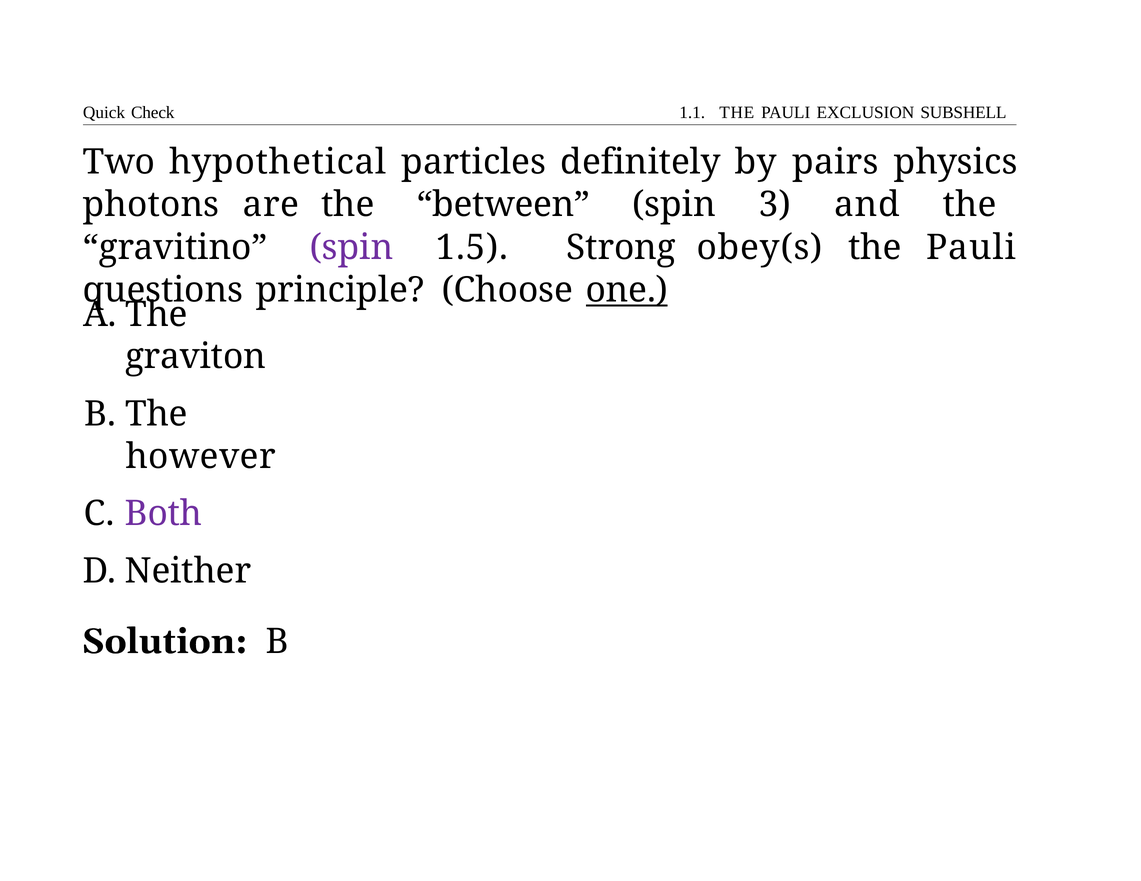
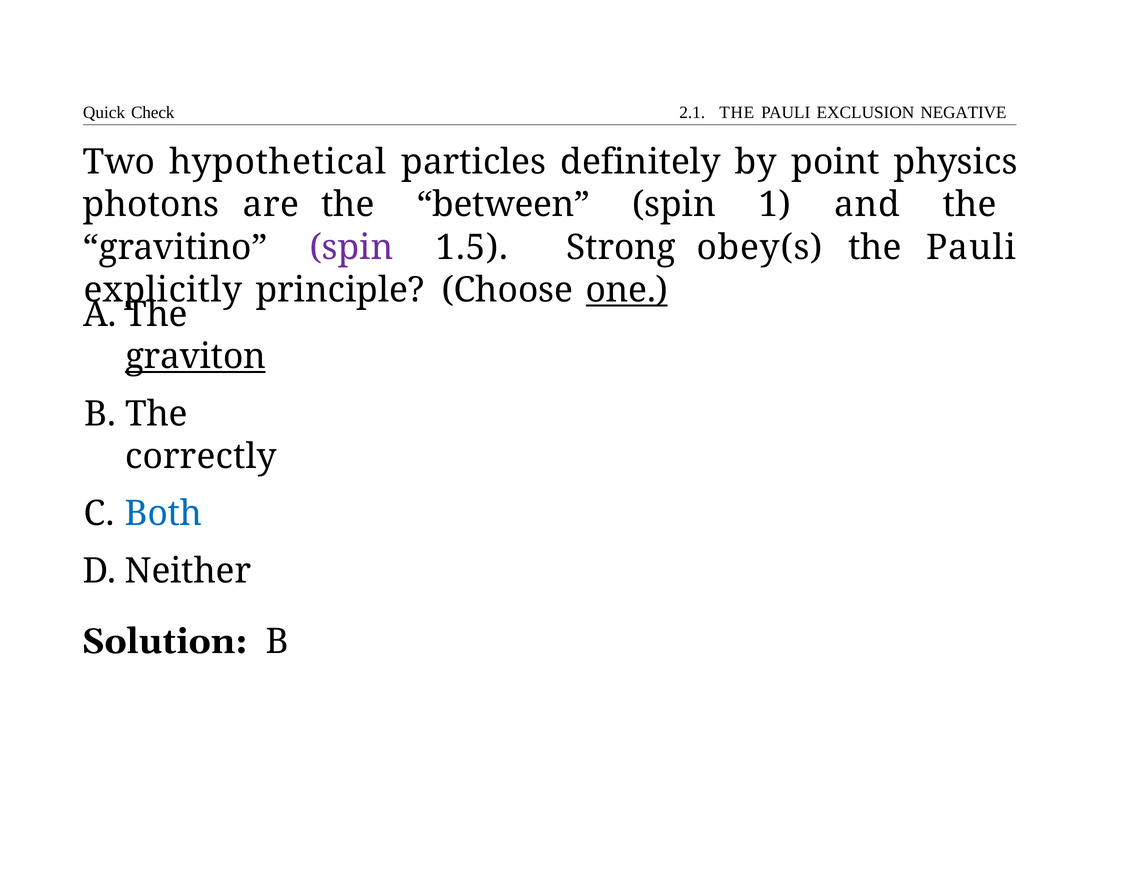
1.1: 1.1 -> 2.1
SUBSHELL: SUBSHELL -> NEGATIVE
pairs: pairs -> point
3: 3 -> 1
questions: questions -> explicitly
graviton underline: none -> present
however: however -> correctly
Both colour: purple -> blue
